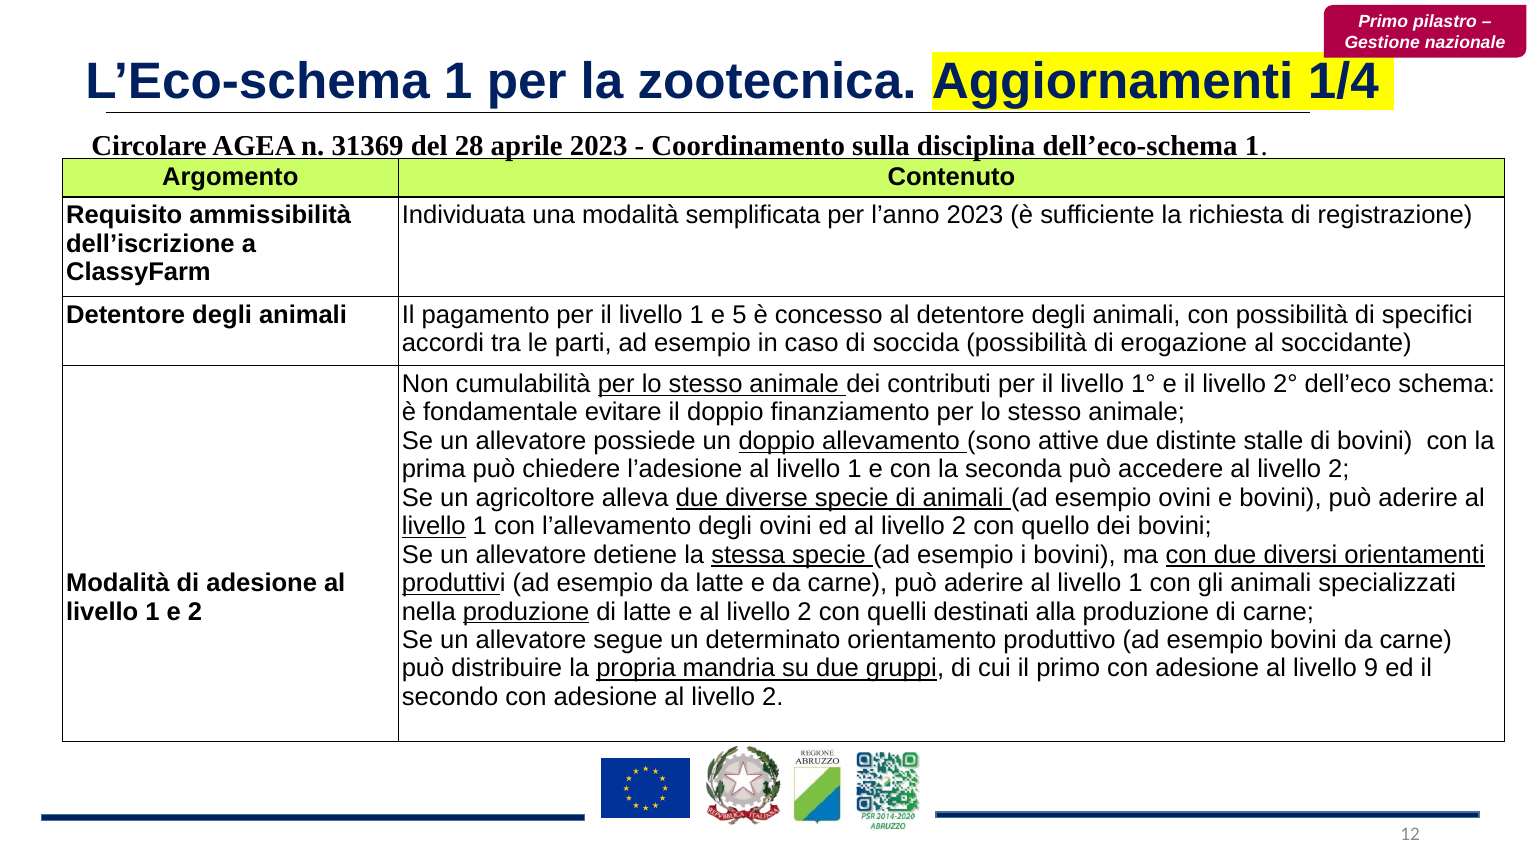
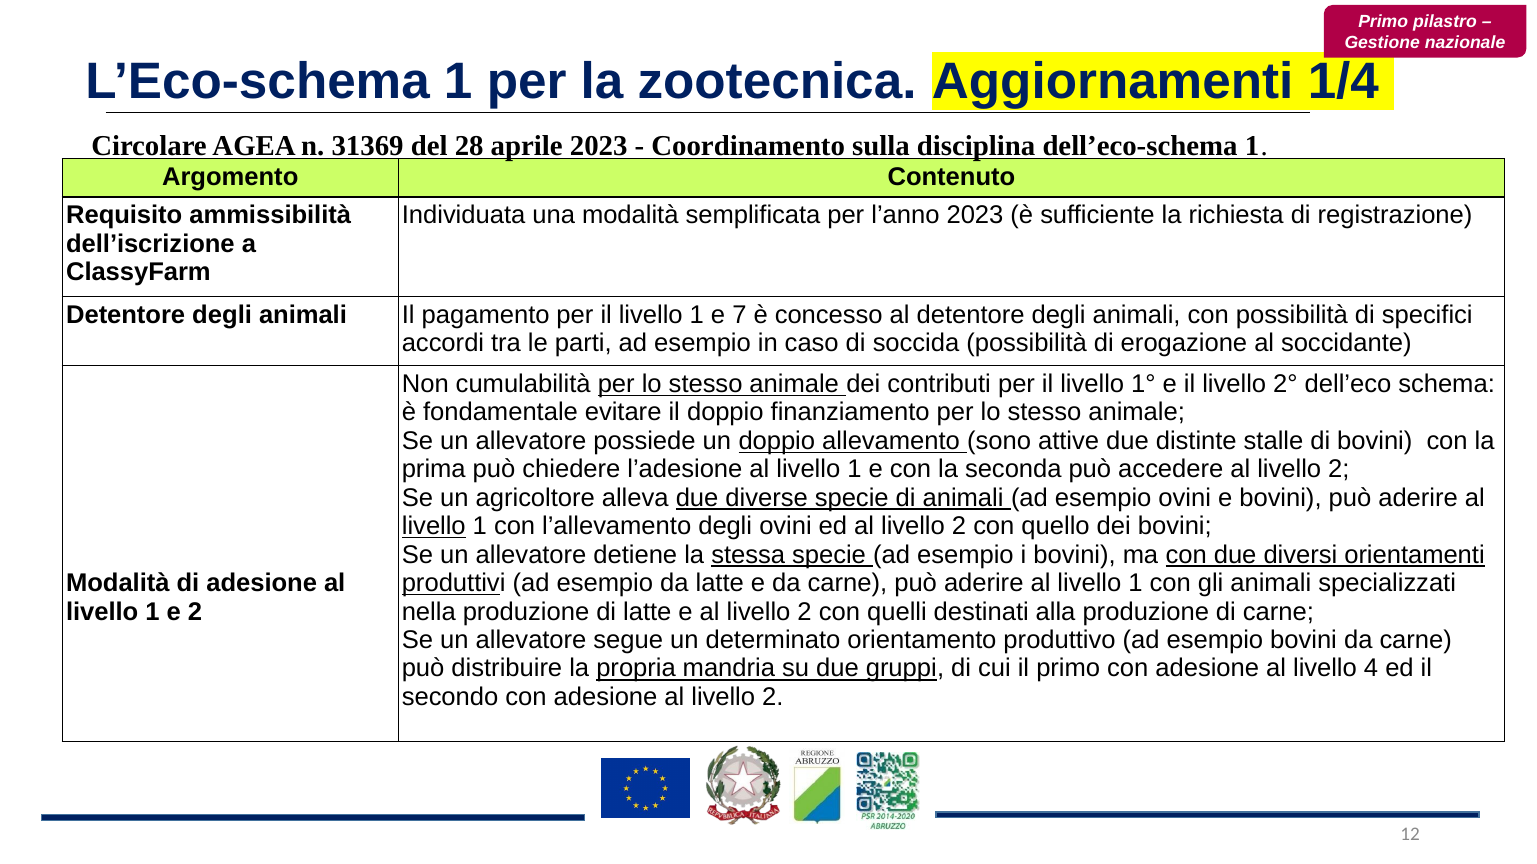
5: 5 -> 7
produzione at (526, 612) underline: present -> none
9: 9 -> 4
